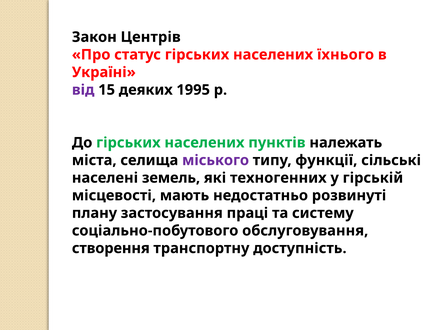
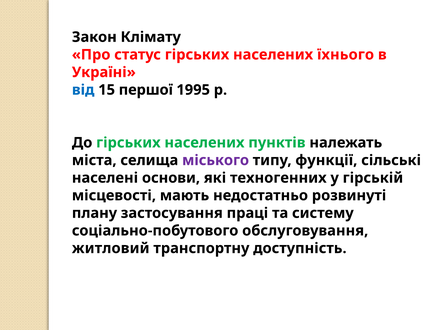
Центрів: Центрів -> Клімату
від colour: purple -> blue
деяких: деяких -> першої
земель: земель -> основи
створення: створення -> житловий
